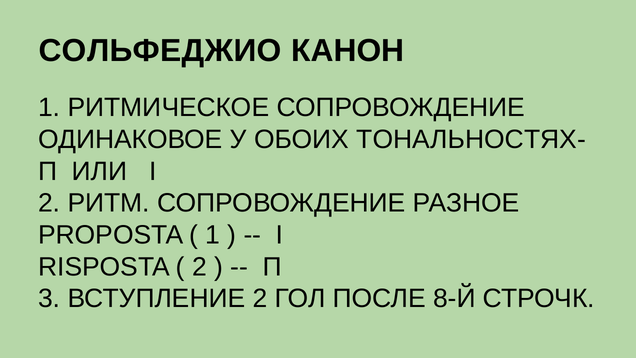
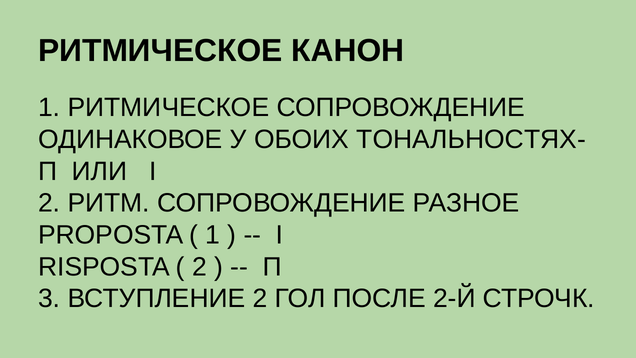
СОЛЬФЕДЖИО at (160, 51): СОЛЬФЕДЖИО -> РИТМИЧЕСКОЕ
8-Й: 8-Й -> 2-Й
